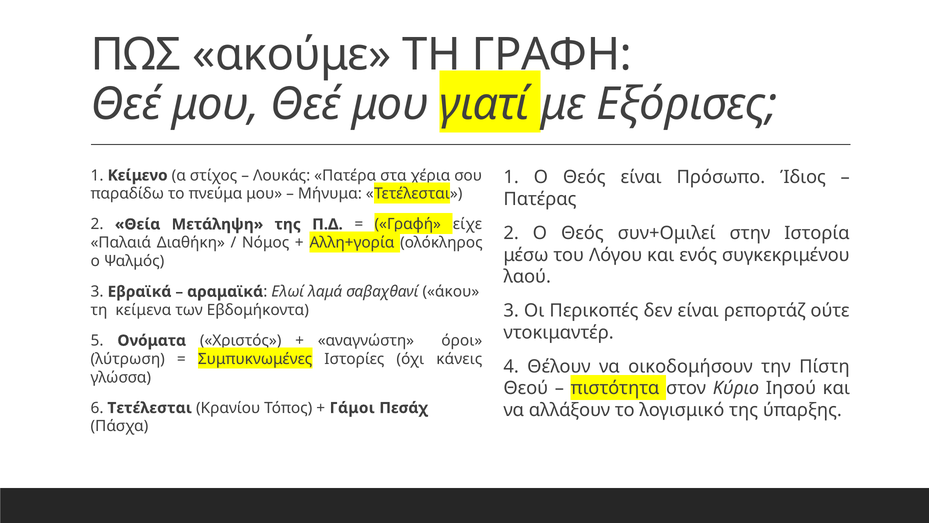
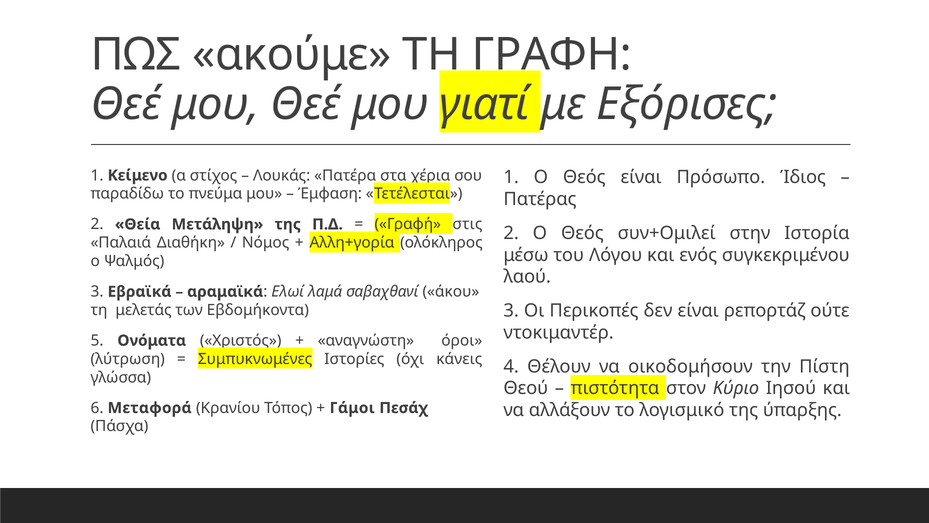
Μήνυμα: Μήνυμα -> Έμφαση
είχε: είχε -> στις
κείμενα: κείμενα -> μελετάς
6 Τετέλεσται: Τετέλεσται -> Μεταφορά
